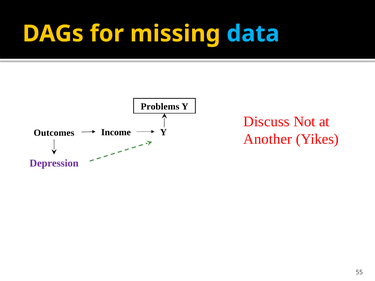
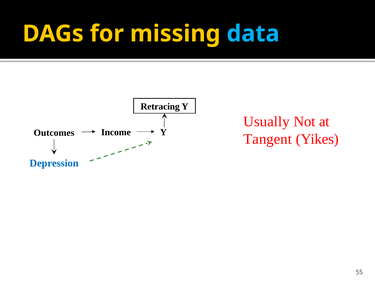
Problems: Problems -> Retracing
Discuss: Discuss -> Usually
Another: Another -> Tangent
Depression colour: purple -> blue
